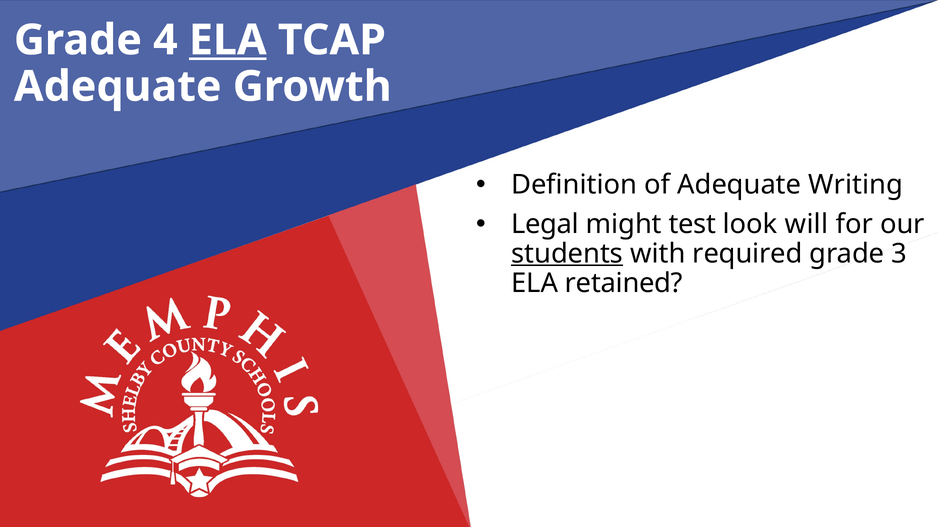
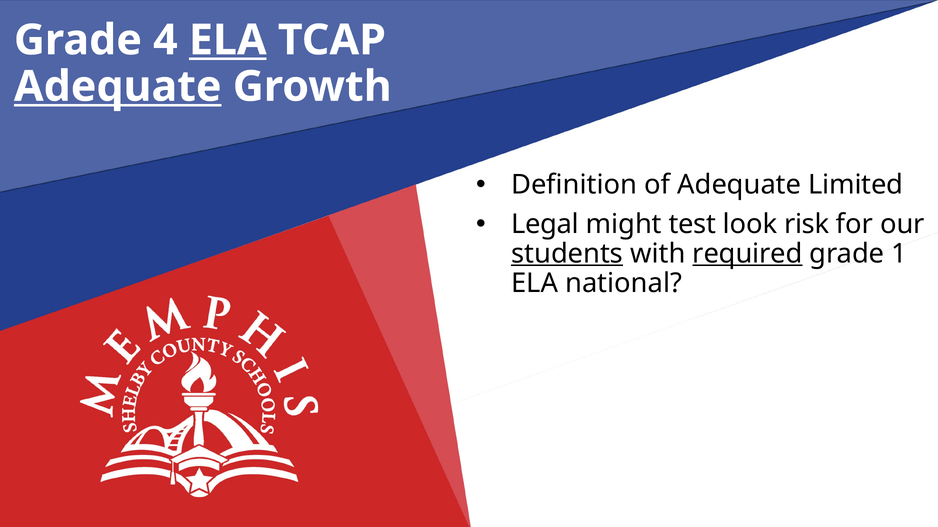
Adequate at (118, 87) underline: none -> present
Writing: Writing -> Limited
will: will -> risk
required underline: none -> present
3: 3 -> 1
retained: retained -> national
